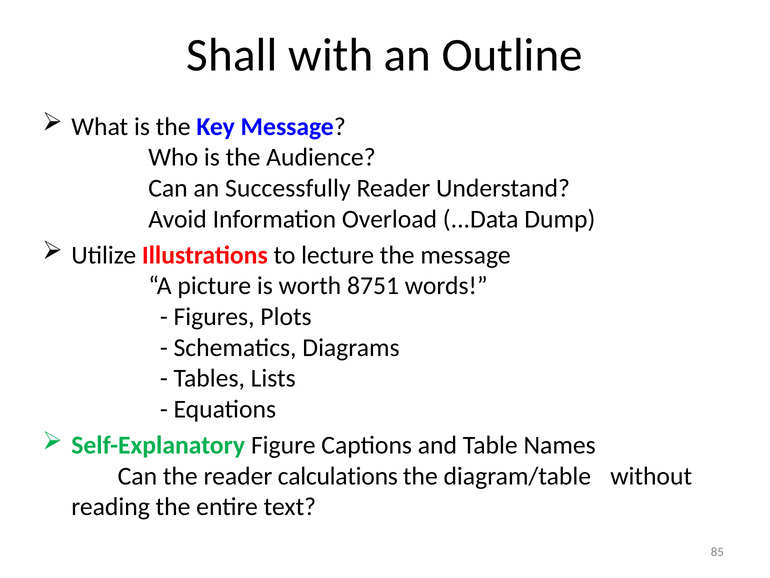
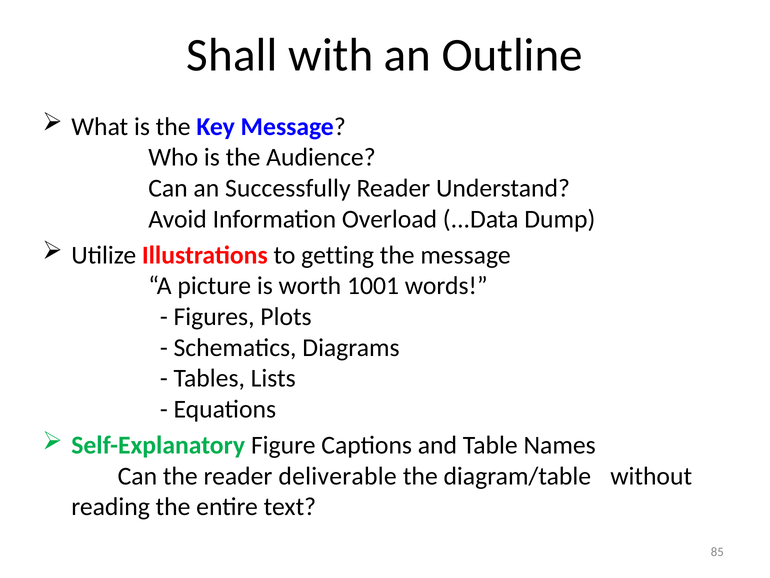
lecture: lecture -> getting
8751: 8751 -> 1001
calculations: calculations -> deliverable
